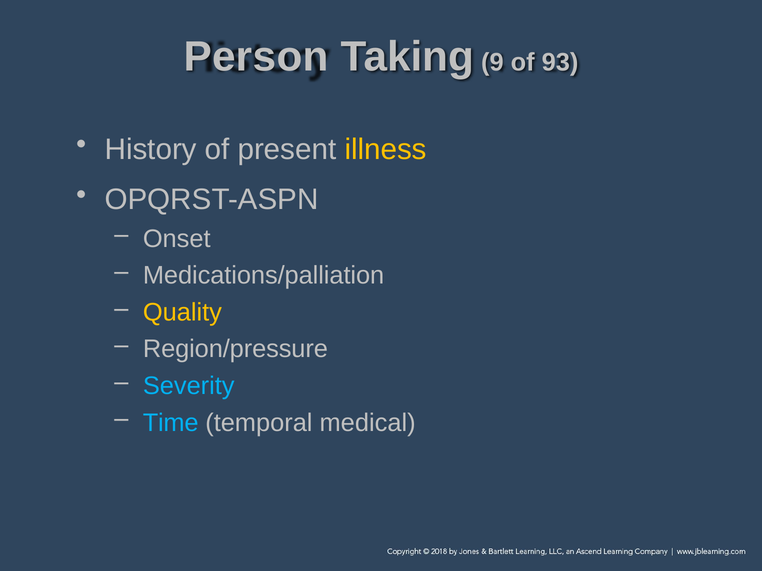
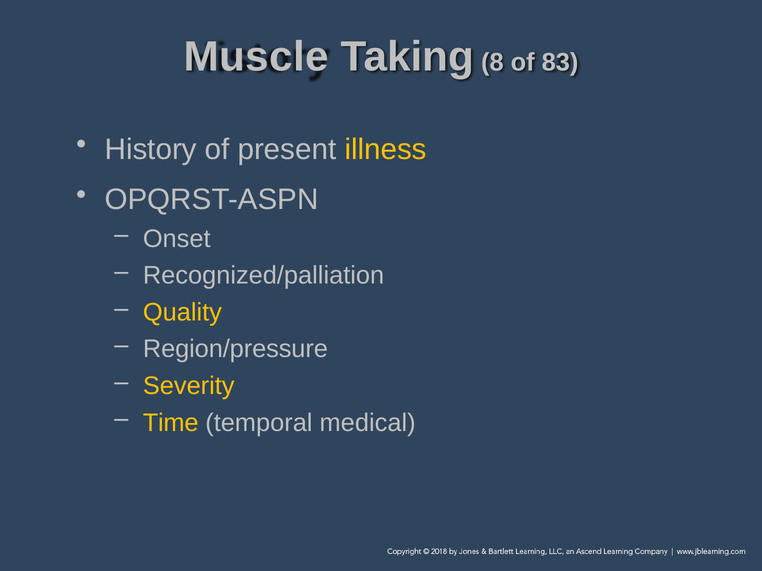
Person: Person -> Muscle
9: 9 -> 8
93: 93 -> 83
Medications/palliation: Medications/palliation -> Recognized/palliation
Severity colour: light blue -> yellow
Time colour: light blue -> yellow
